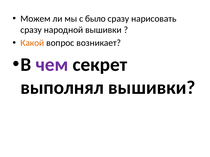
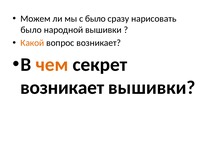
сразу at (31, 30): сразу -> было
чем colour: purple -> orange
выполнял at (62, 88): выполнял -> возникает
